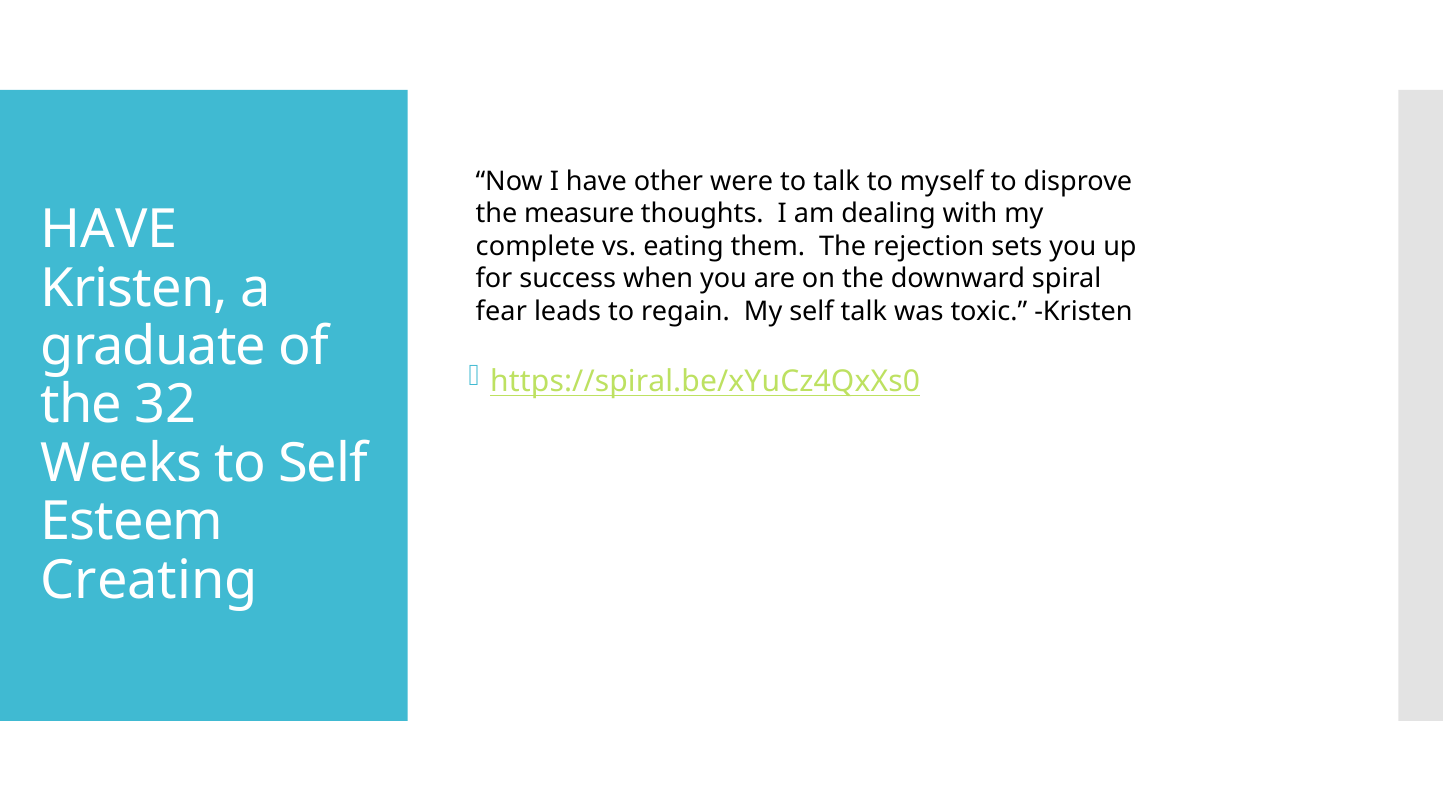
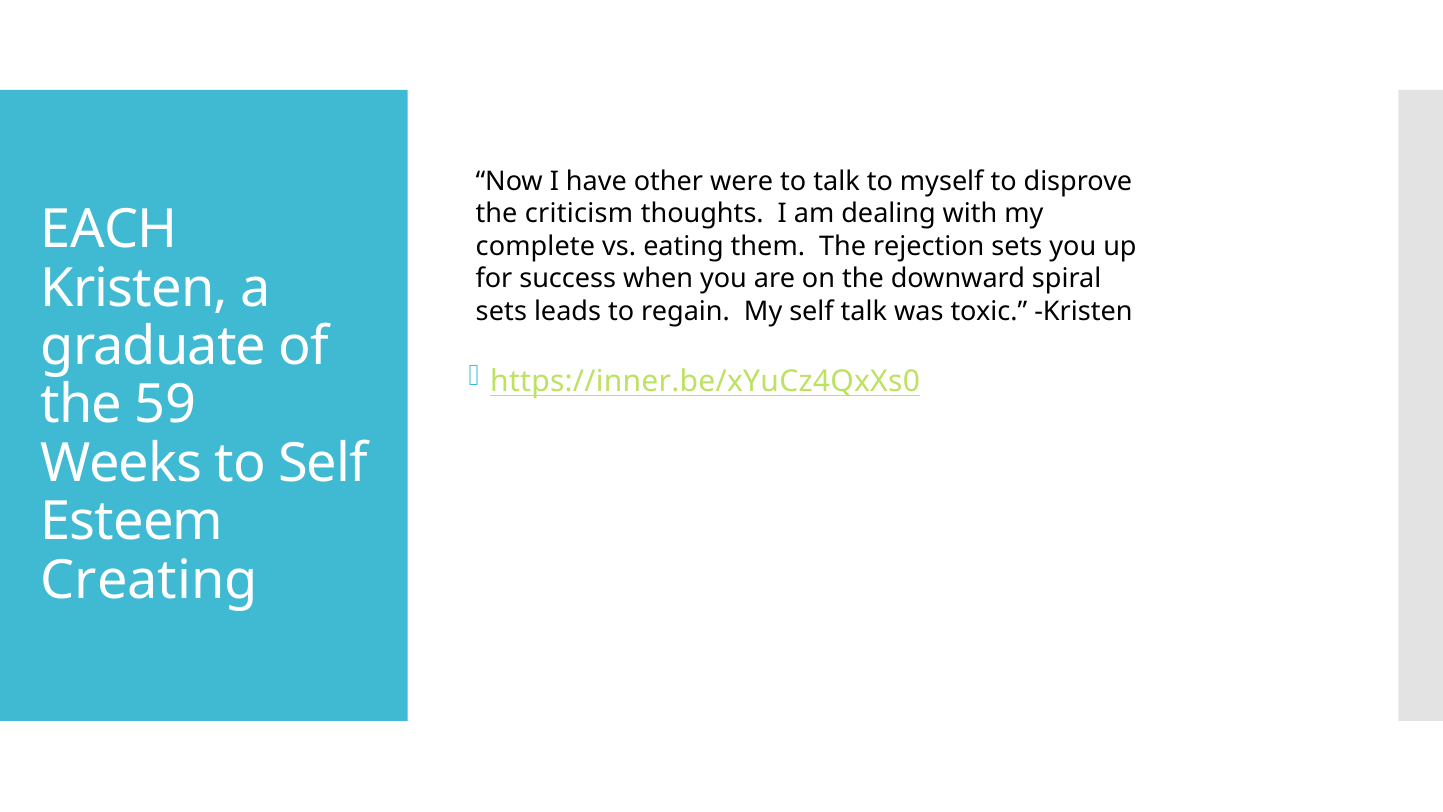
measure: measure -> criticism
HAVE at (109, 230): HAVE -> EACH
fear at (501, 311): fear -> sets
https://spiral.be/xYuCz4QxXs0: https://spiral.be/xYuCz4QxXs0 -> https://inner.be/xYuCz4QxXs0
32: 32 -> 59
